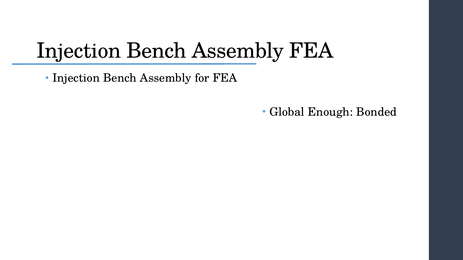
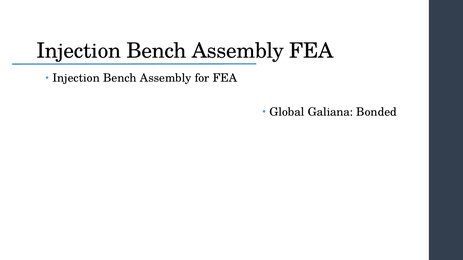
Enough: Enough -> Galiana
